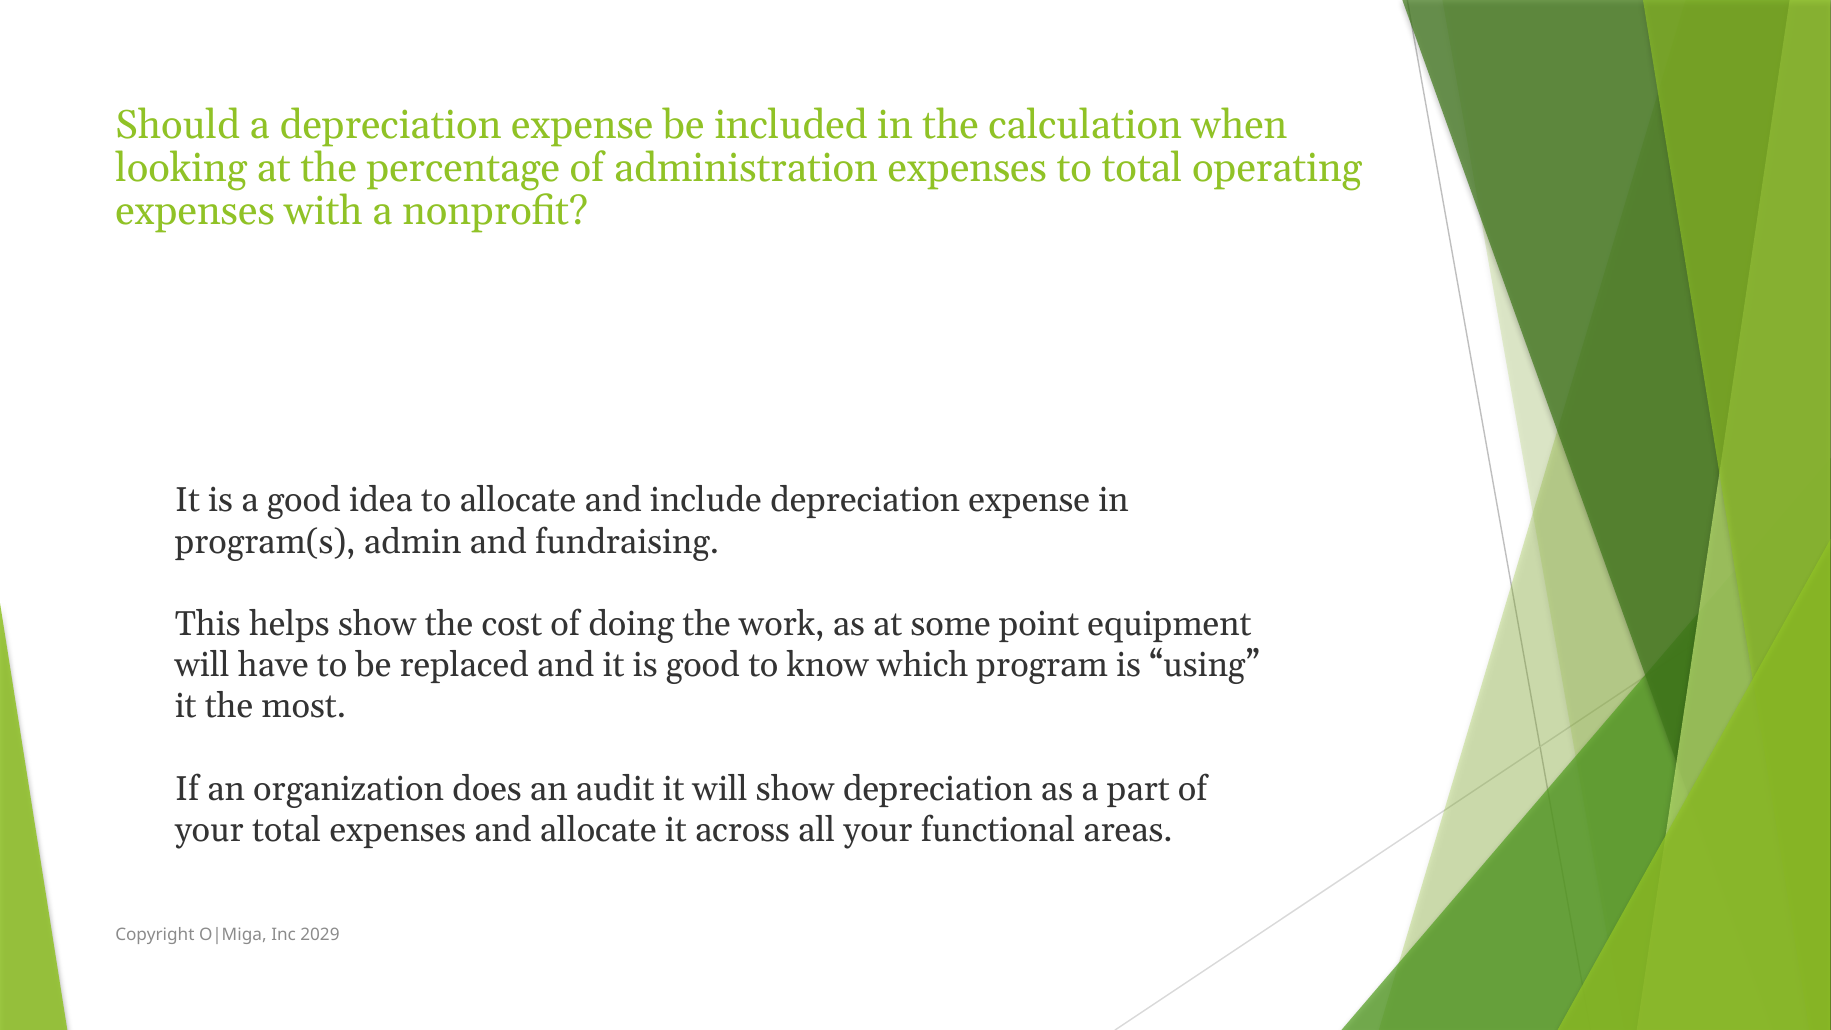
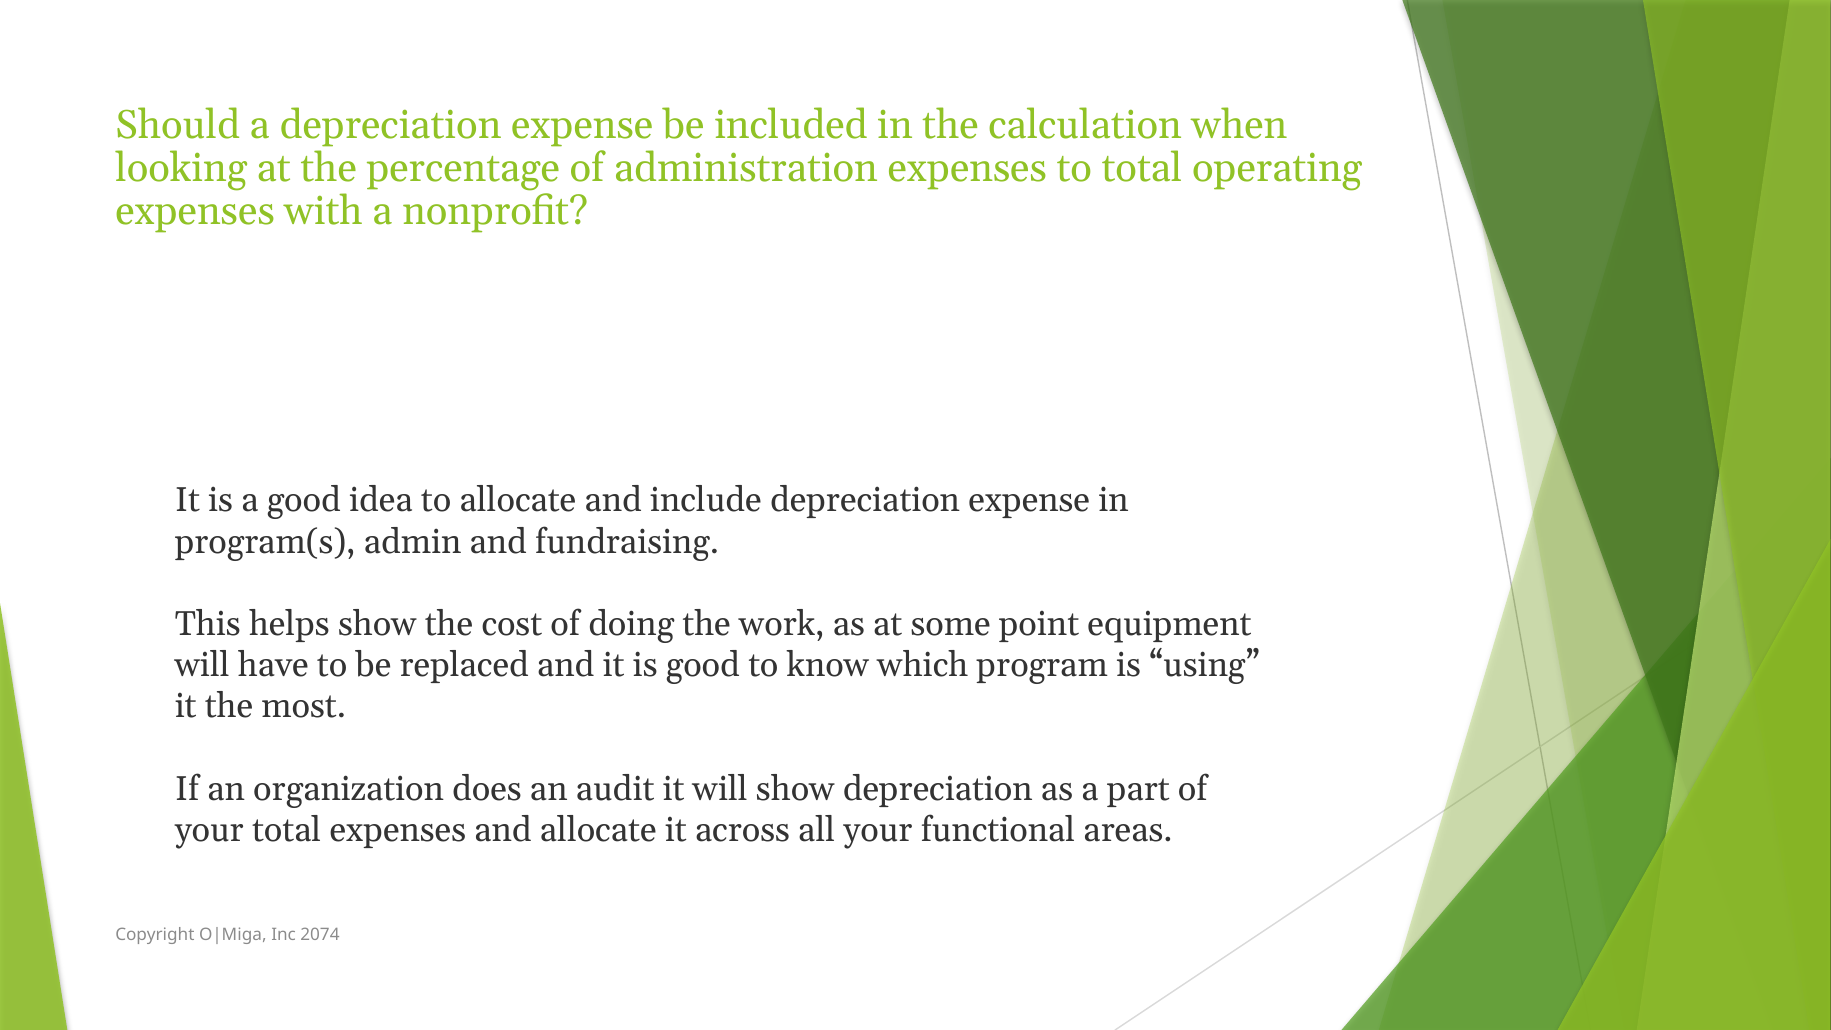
2029: 2029 -> 2074
